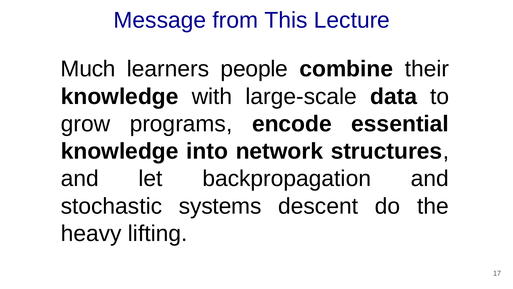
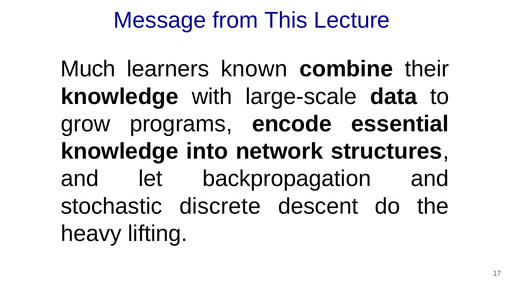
people: people -> known
systems: systems -> discrete
